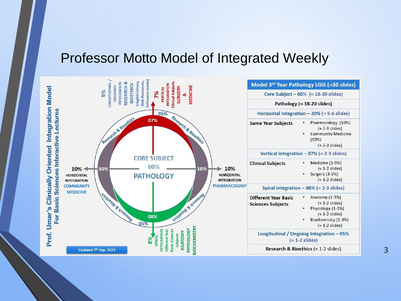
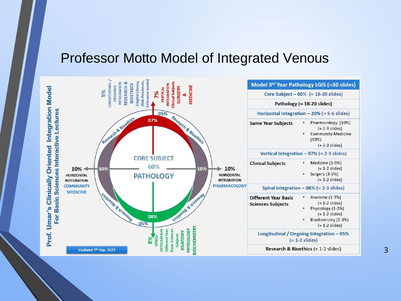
Weekly: Weekly -> Venous
